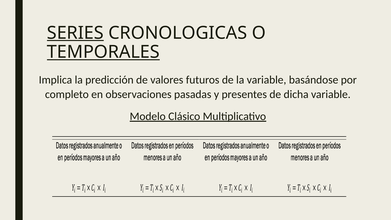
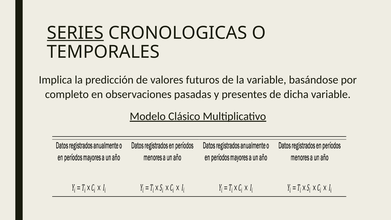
TEMPORALES underline: present -> none
